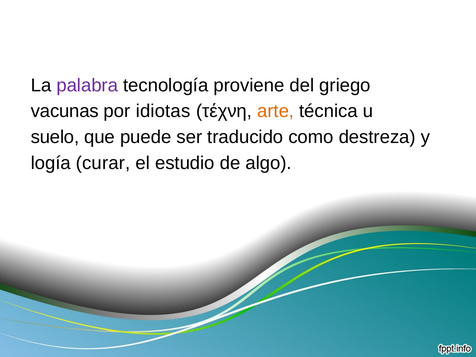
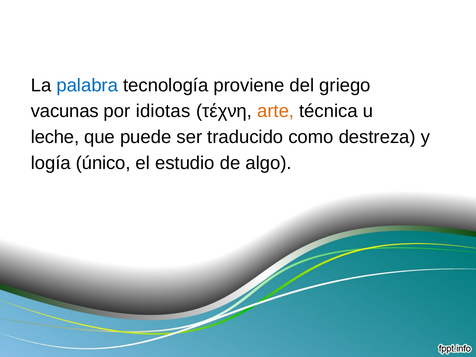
palabra colour: purple -> blue
suelo: suelo -> leche
curar: curar -> único
